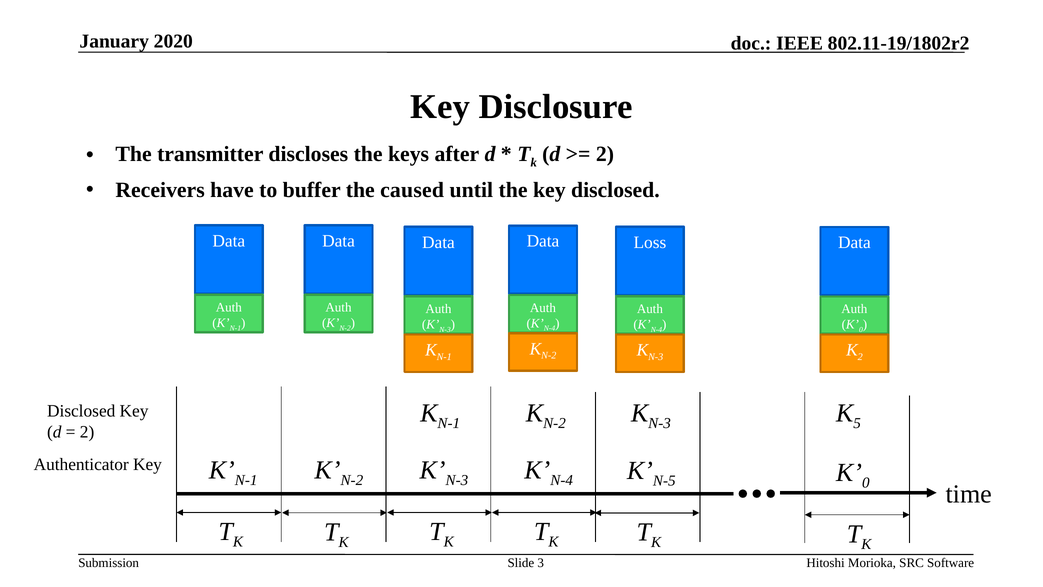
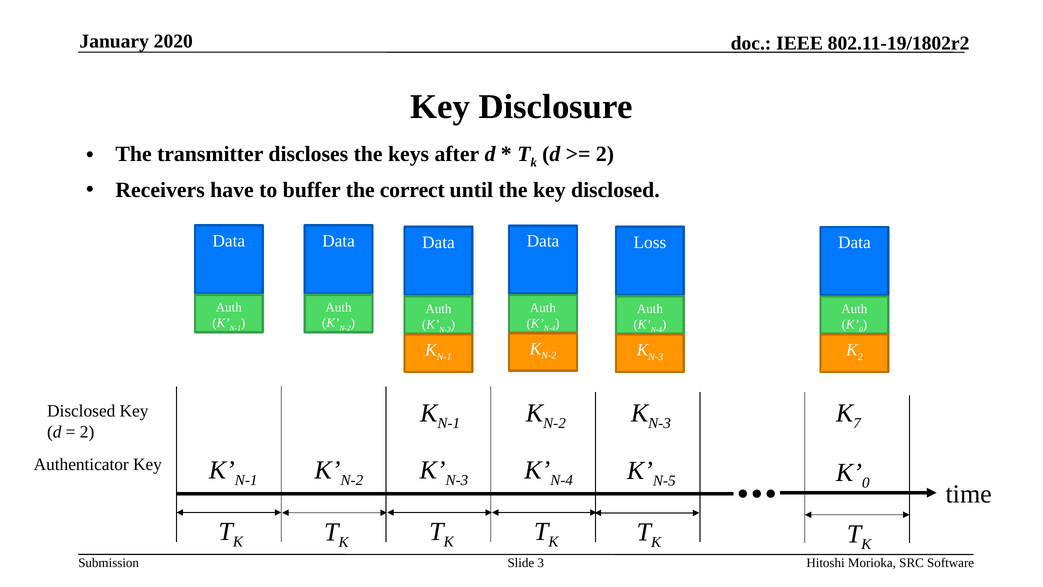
caused: caused -> correct
5: 5 -> 7
